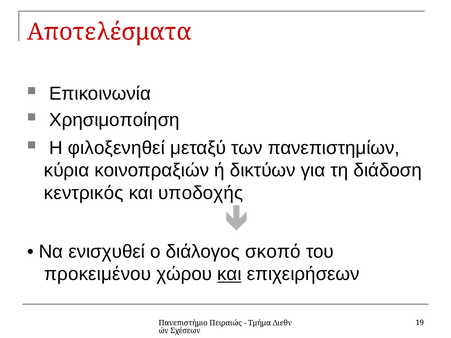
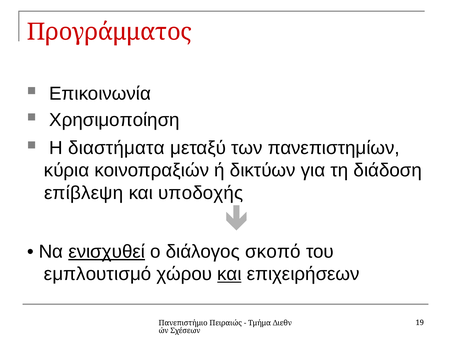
Αποτελέσματα: Αποτελέσματα -> Προγράμματος
φιλοξενηθεί: φιλοξενηθεί -> διαστήματα
κεντρικός: κεντρικός -> επίβλεψη
ενισχυθεί underline: none -> present
προκειμένου: προκειμένου -> εμπλουτισμό
